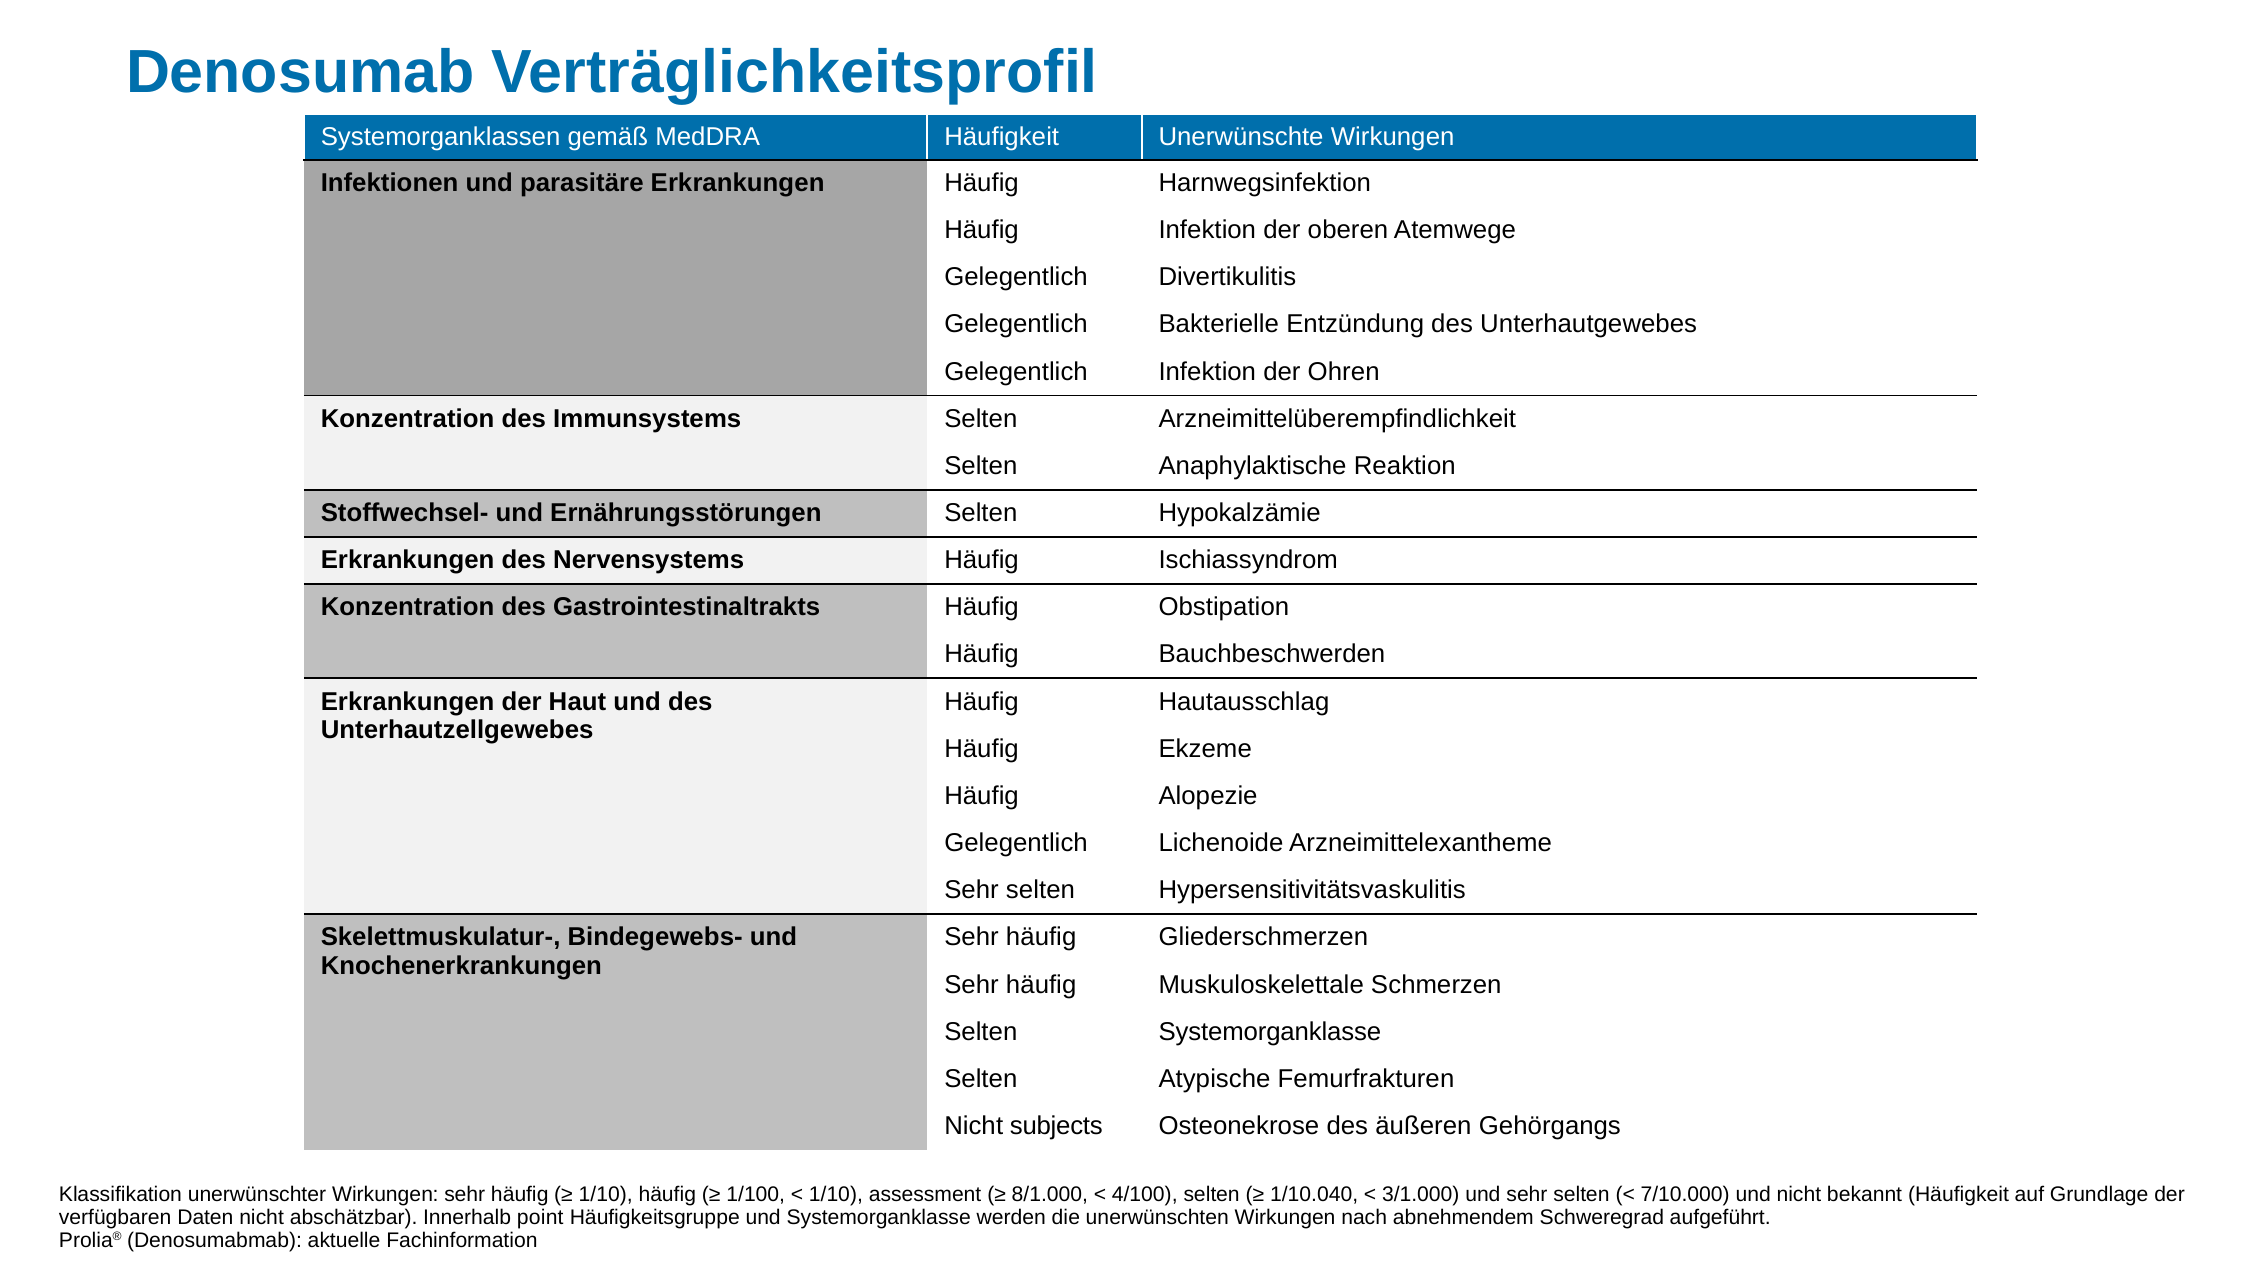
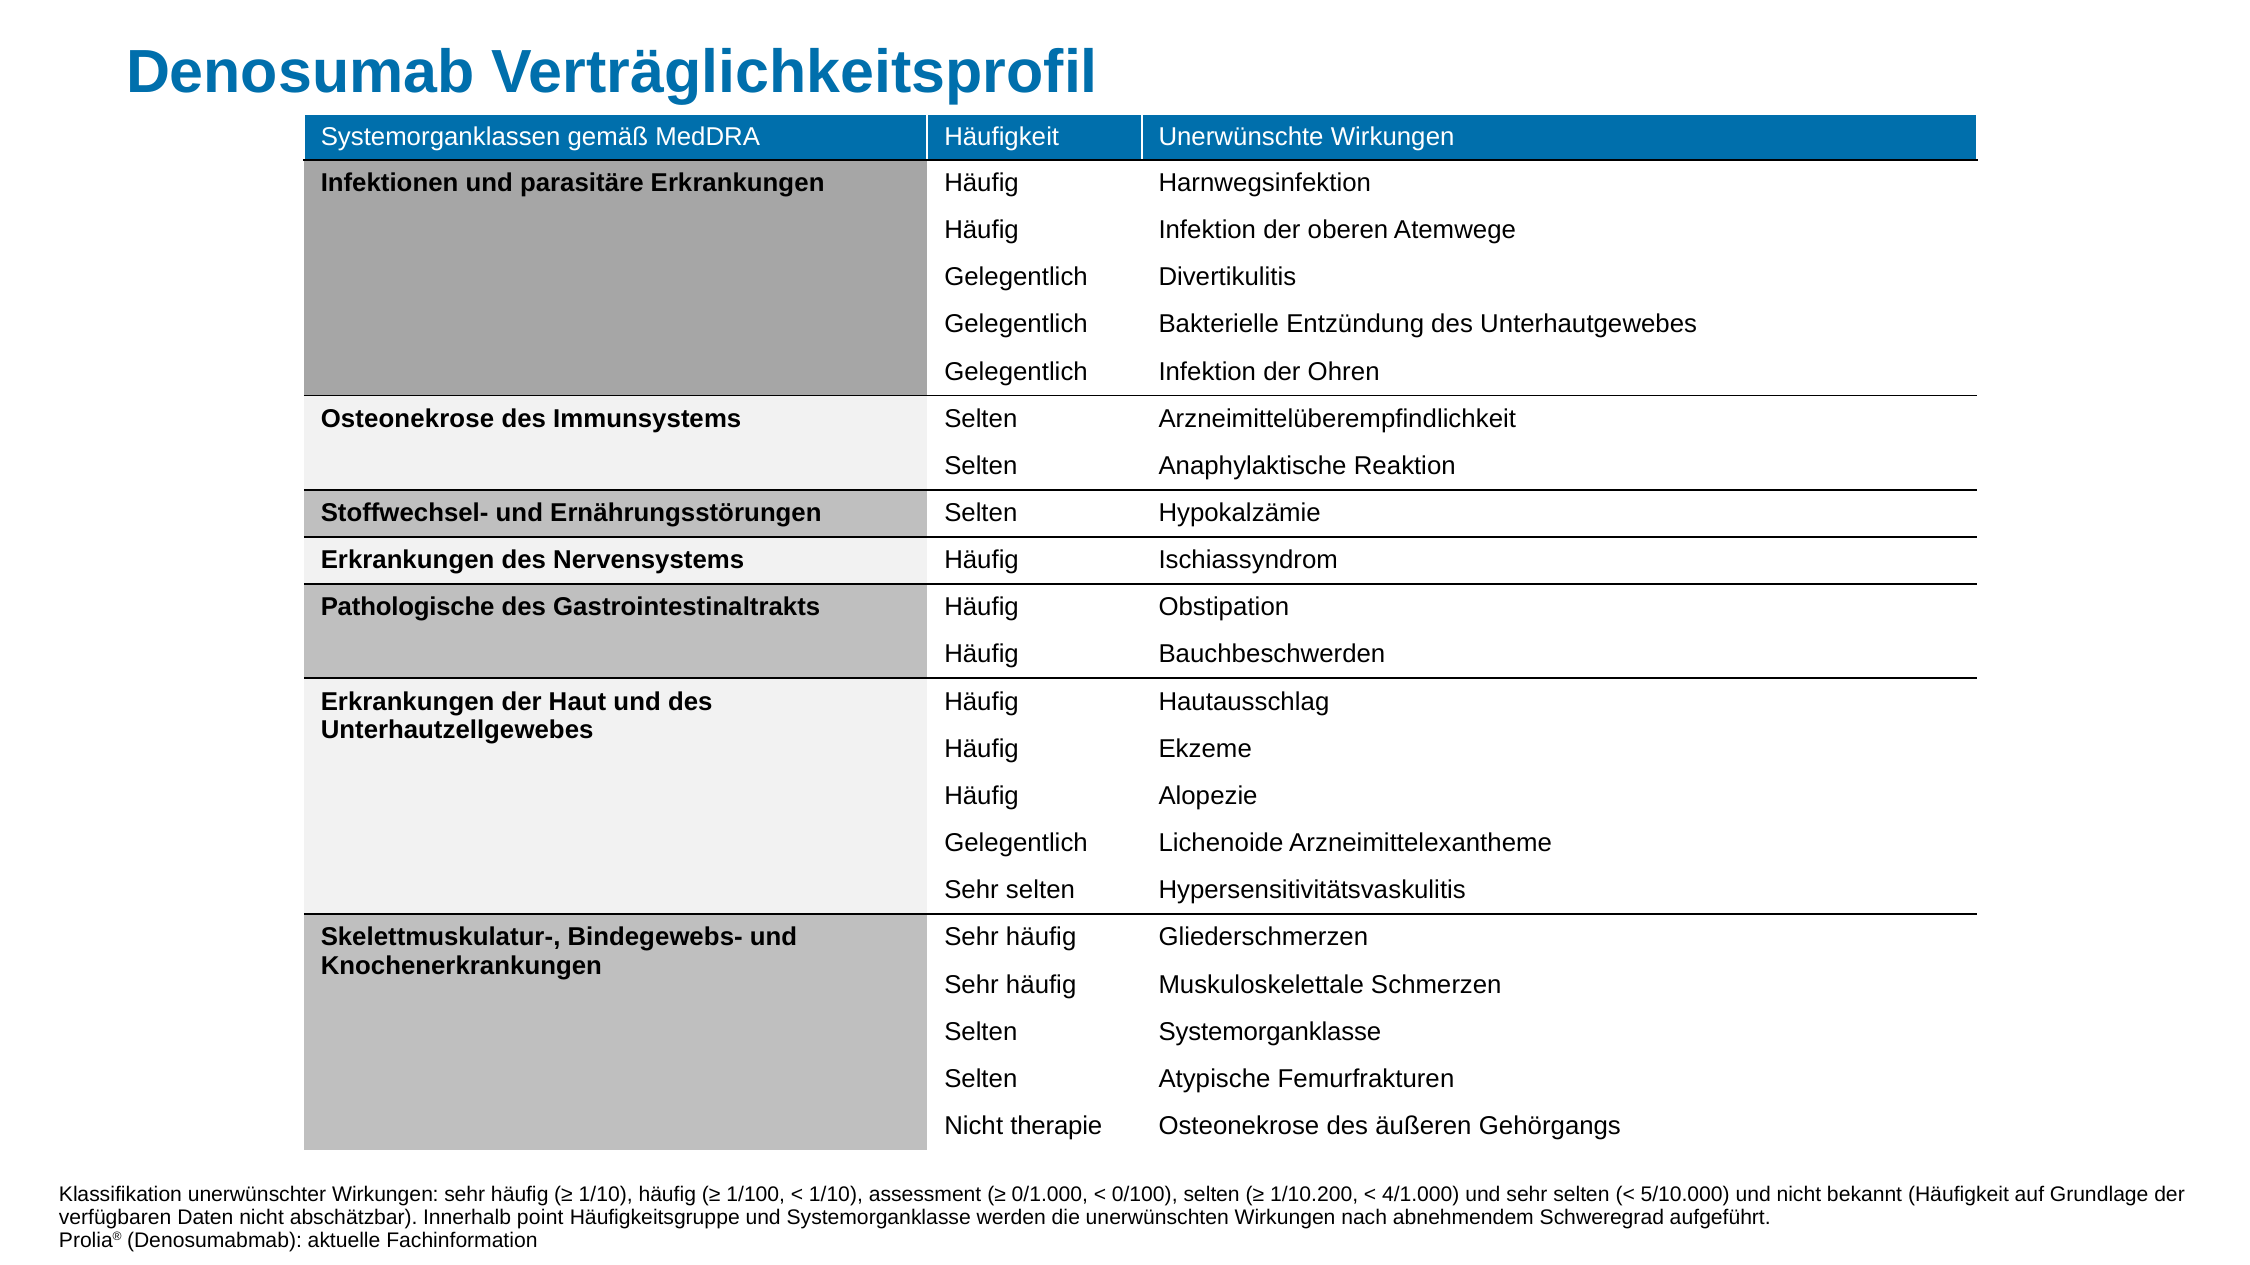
Konzentration at (408, 419): Konzentration -> Osteonekrose
Konzentration at (408, 608): Konzentration -> Pathologische
subjects: subjects -> therapie
8/1.000: 8/1.000 -> 0/1.000
4/100: 4/100 -> 0/100
1/10.040: 1/10.040 -> 1/10.200
3/1.000: 3/1.000 -> 4/1.000
7/10.000: 7/10.000 -> 5/10.000
